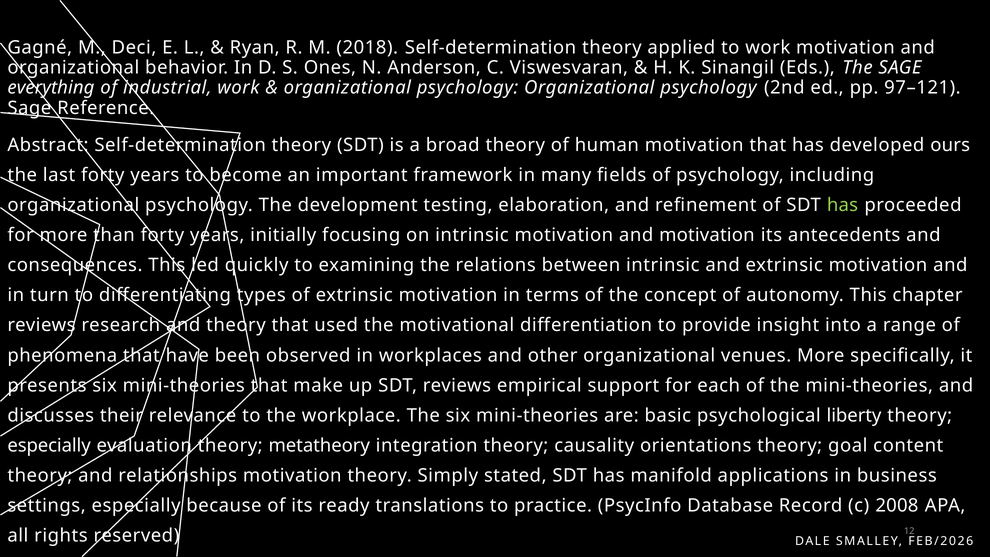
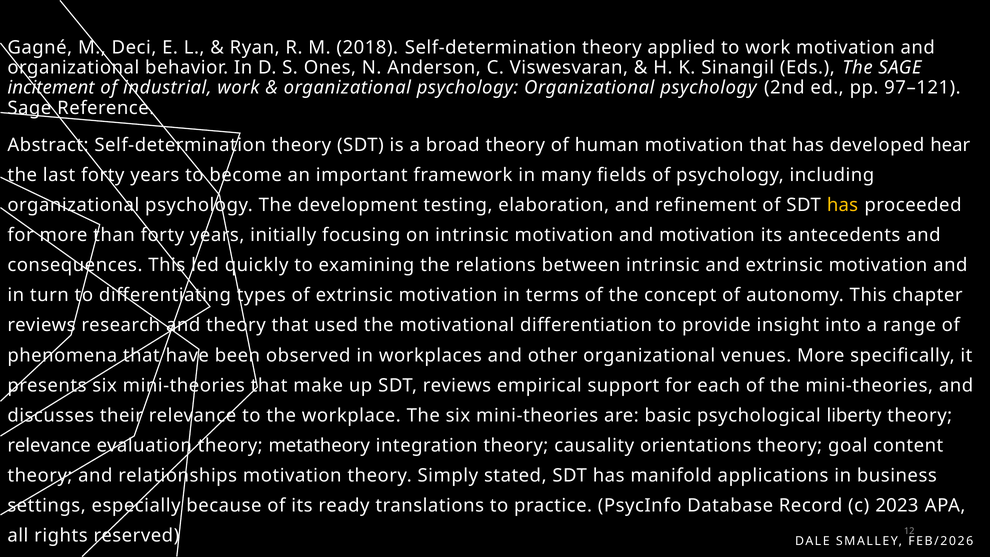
everything: everything -> incitement
ours: ours -> hear
has at (843, 205) colour: light green -> yellow
especially at (49, 445): especially -> relevance
2008: 2008 -> 2023
